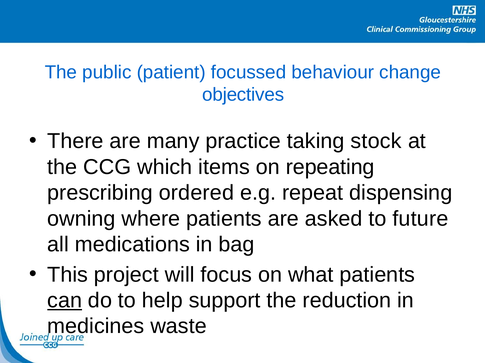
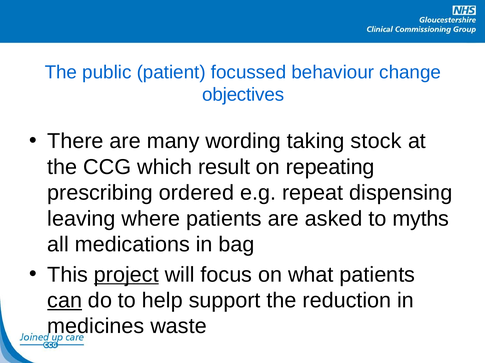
practice: practice -> wording
items: items -> result
owning: owning -> leaving
future: future -> myths
project underline: none -> present
